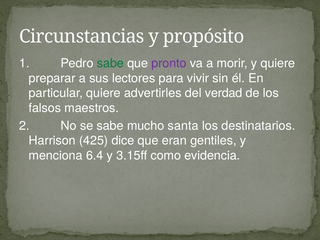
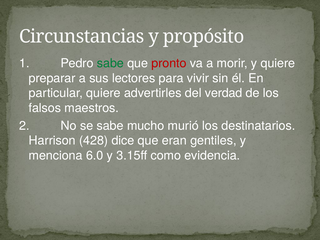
pronto colour: purple -> red
santa: santa -> murió
425: 425 -> 428
6.4: 6.4 -> 6.0
